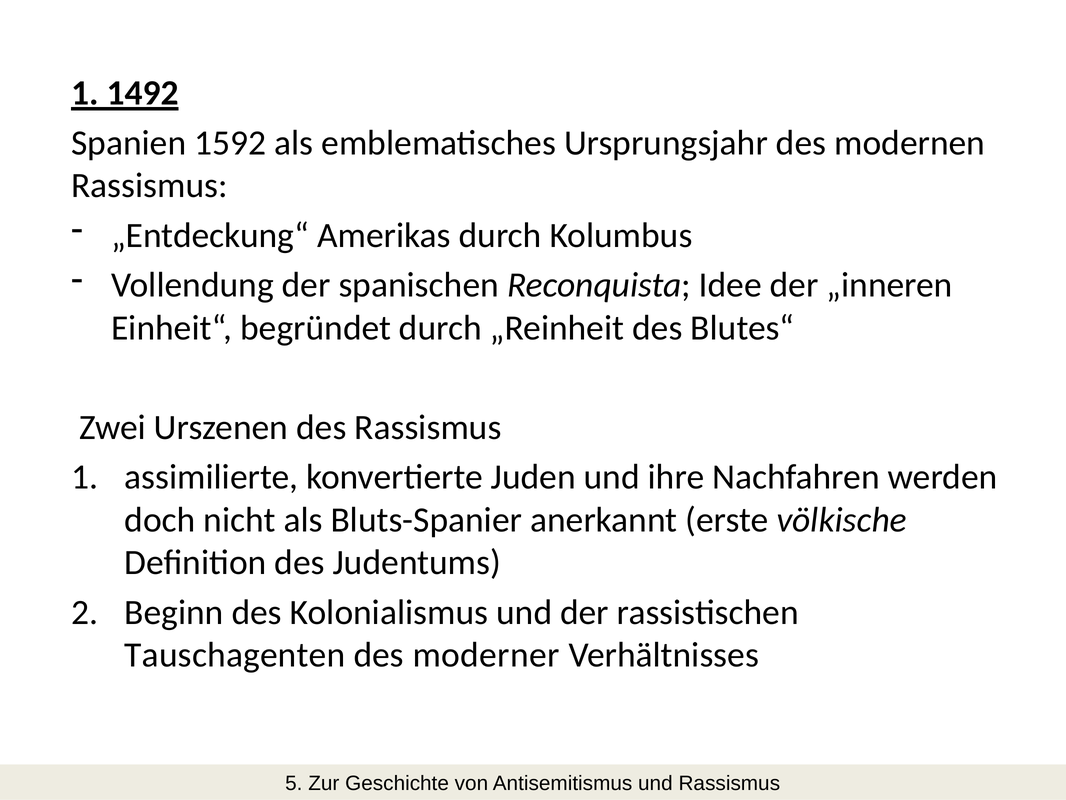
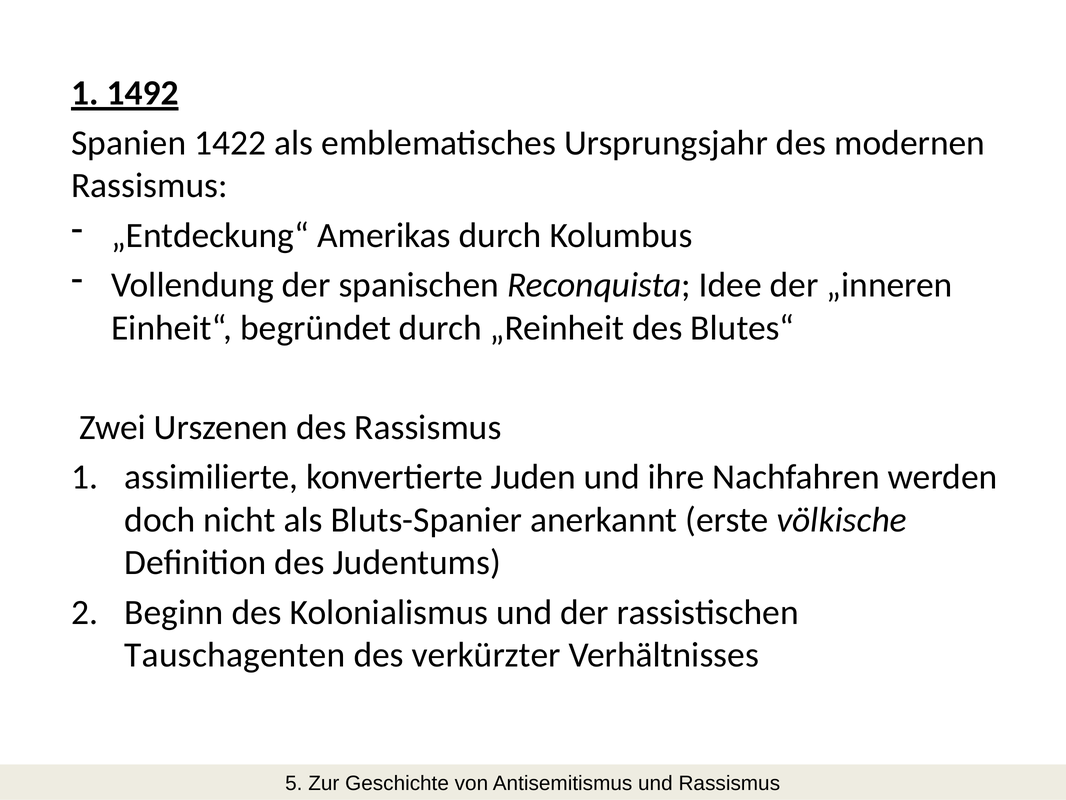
1592: 1592 -> 1422
moderner: moderner -> verkürzter
